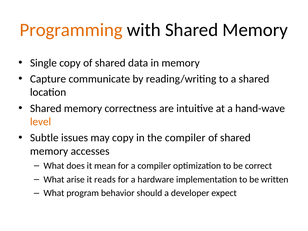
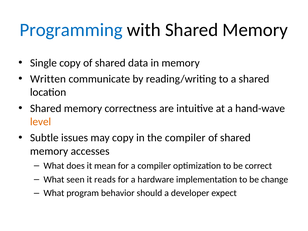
Programming colour: orange -> blue
Capture: Capture -> Written
arise: arise -> seen
written: written -> change
